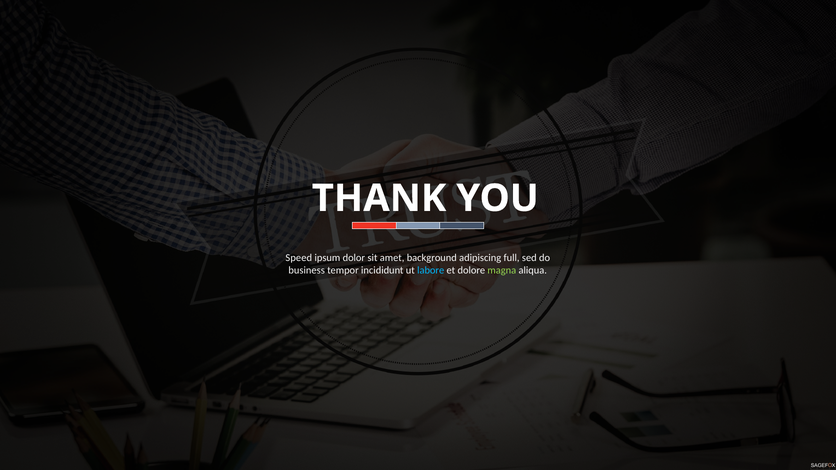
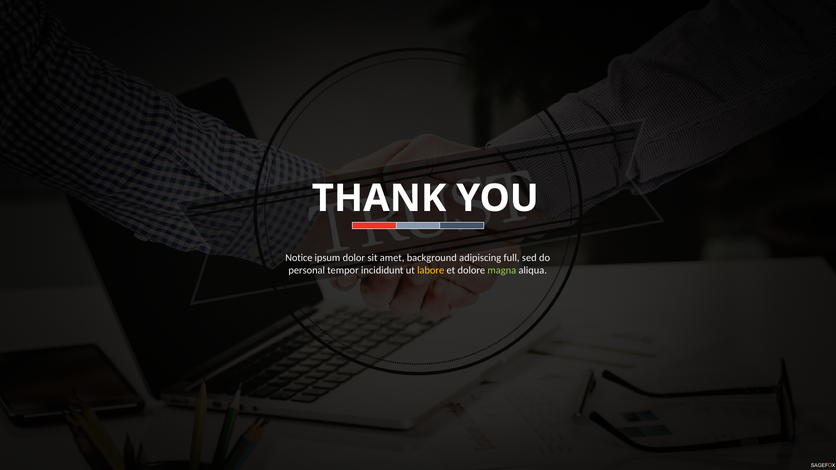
Speed: Speed -> Notice
business: business -> personal
labore colour: light blue -> yellow
